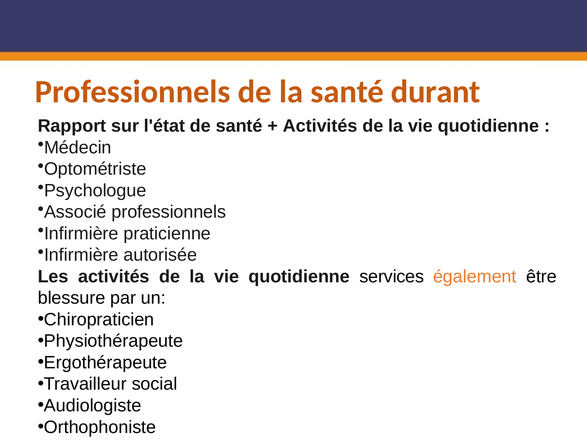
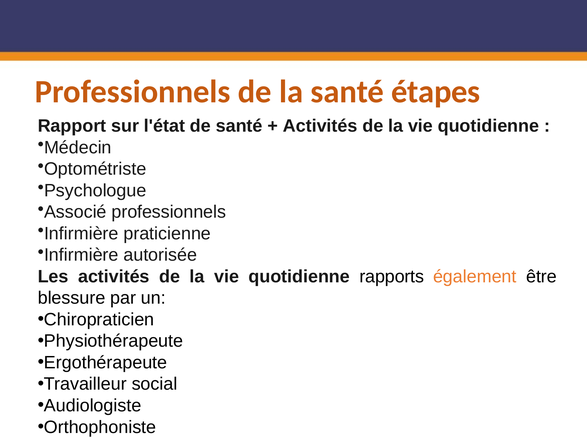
durant: durant -> étapes
services: services -> rapports
